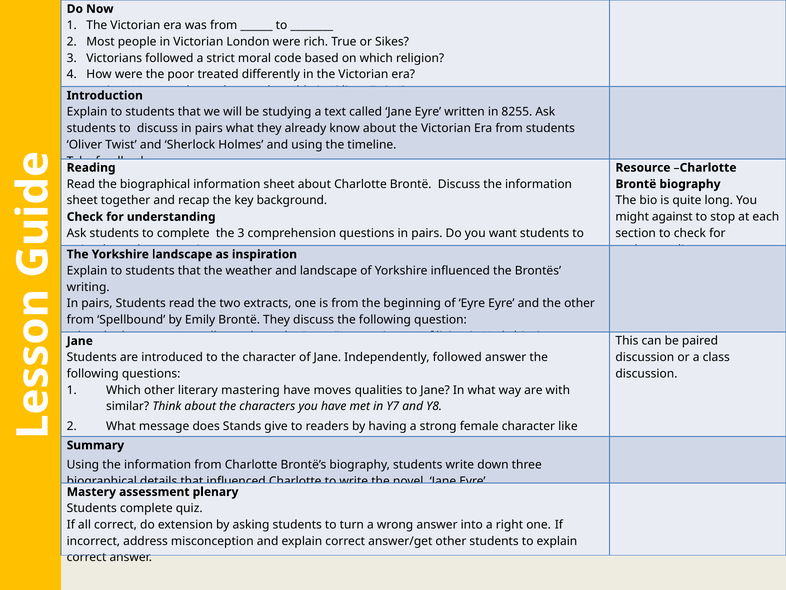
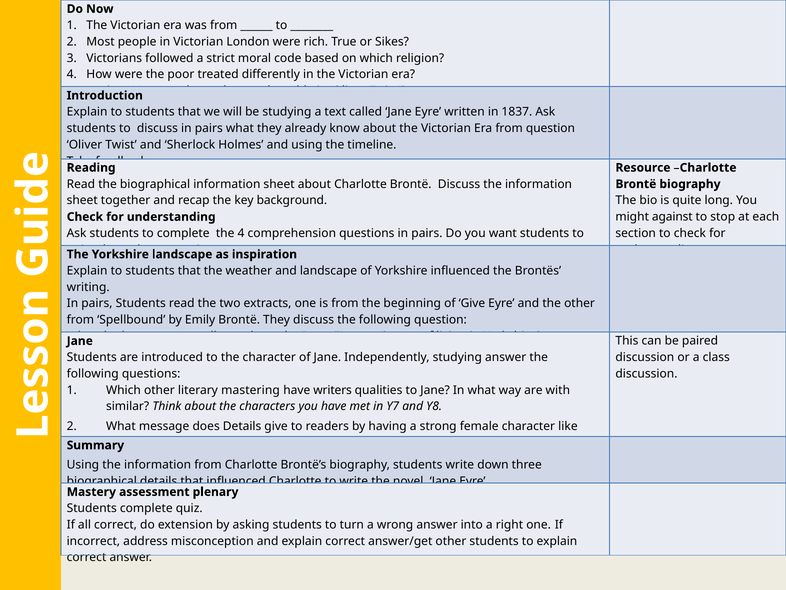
8255: 8255 -> 1837
from students: students -> question
the 3: 3 -> 4
of Eyre: Eyre -> Give
Independently followed: followed -> studying
moves: moves -> writers
does Stands: Stands -> Details
